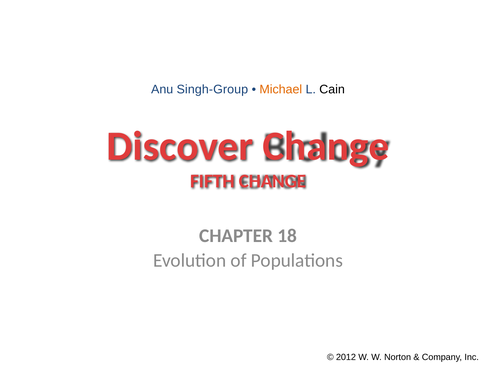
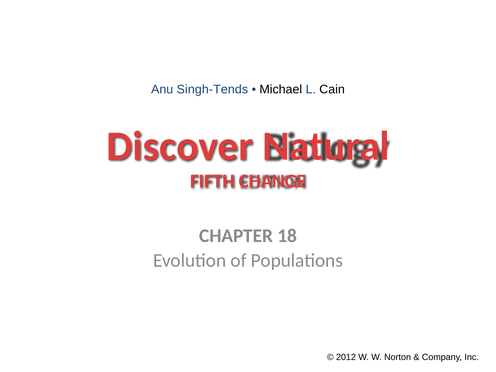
Singh-Group: Singh-Group -> Singh-Tends
Michael colour: orange -> black
Discover Change: Change -> Natural
